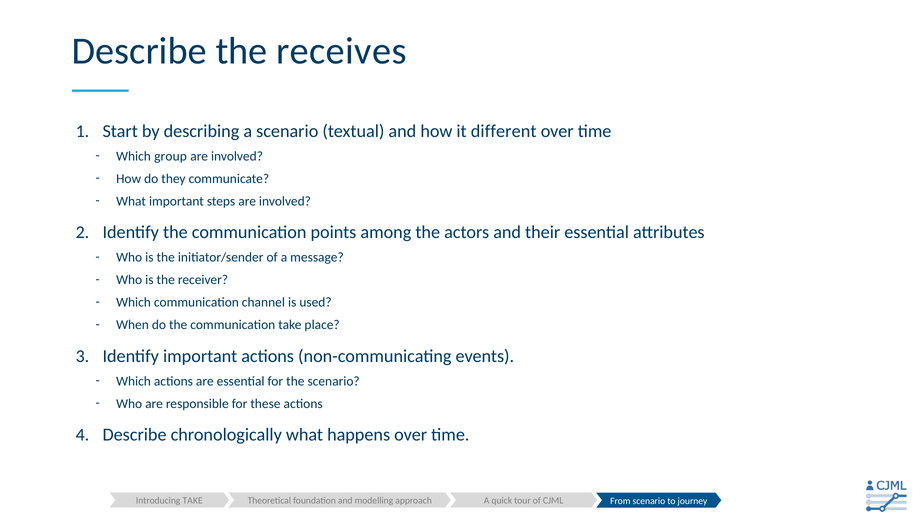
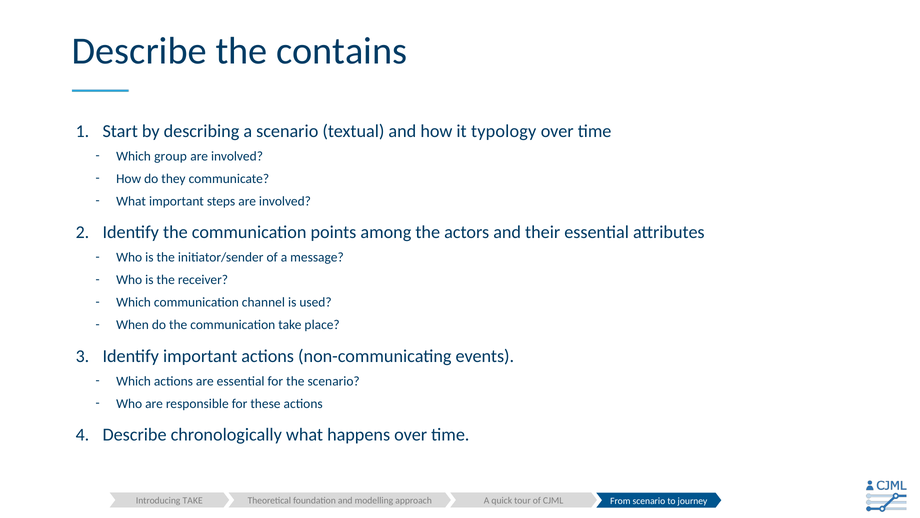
receives: receives -> contains
different: different -> typology
